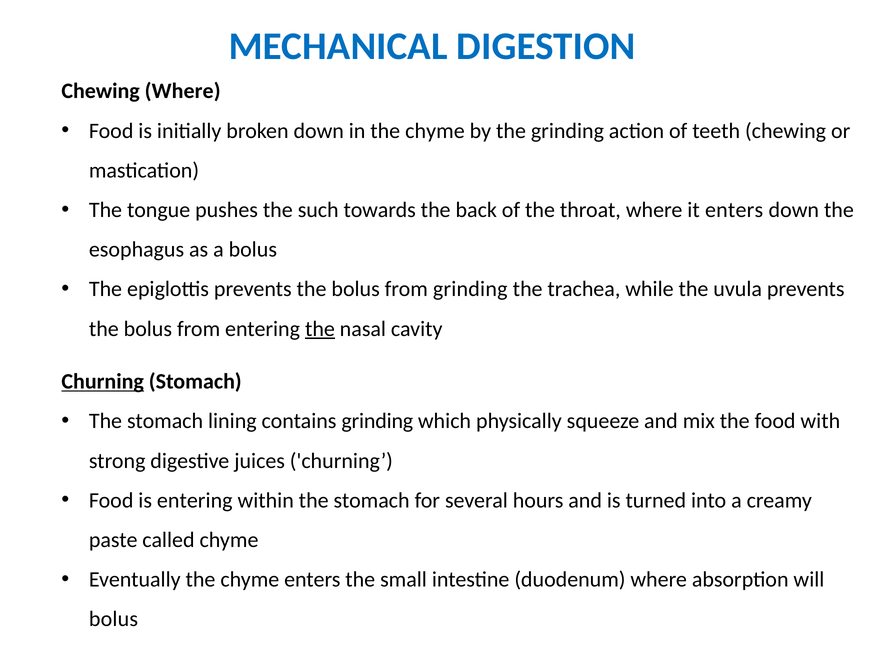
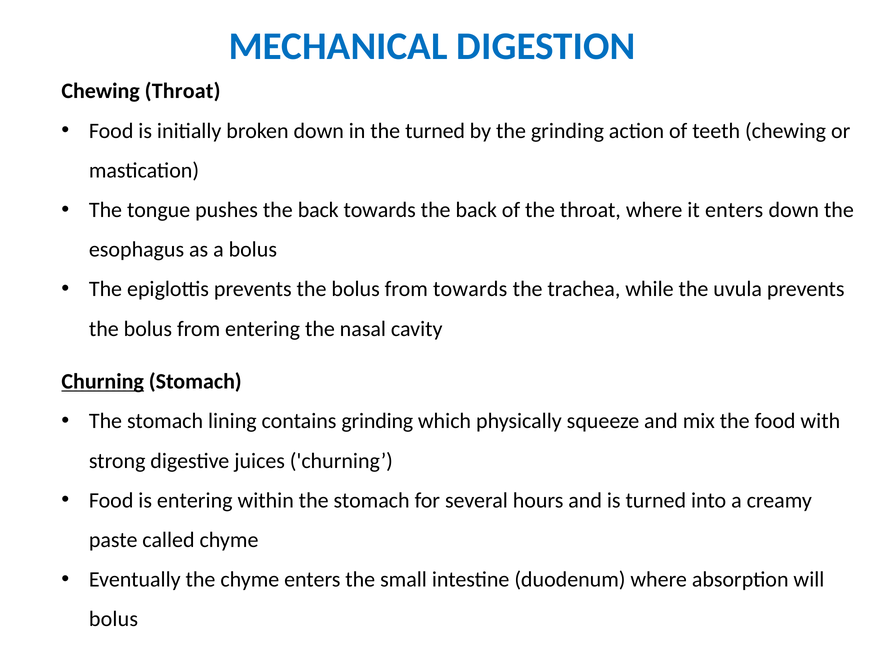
Chewing Where: Where -> Throat
in the chyme: chyme -> turned
pushes the such: such -> back
from grinding: grinding -> towards
the at (320, 329) underline: present -> none
